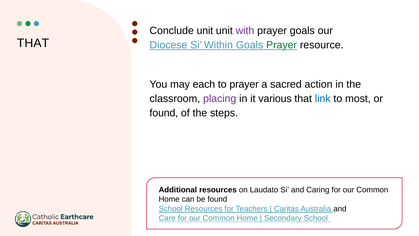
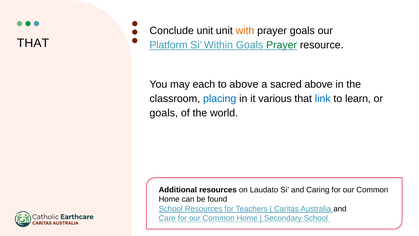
with colour: purple -> orange
Diocese: Diocese -> Platform
to prayer: prayer -> above
sacred action: action -> above
placing colour: purple -> blue
most: most -> learn
found at (164, 113): found -> goals
steps: steps -> world
